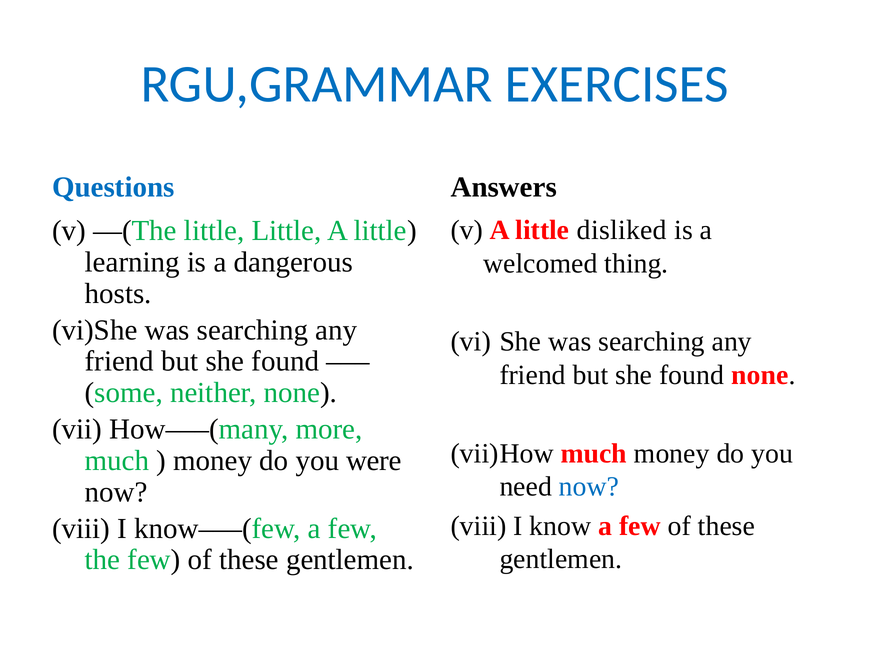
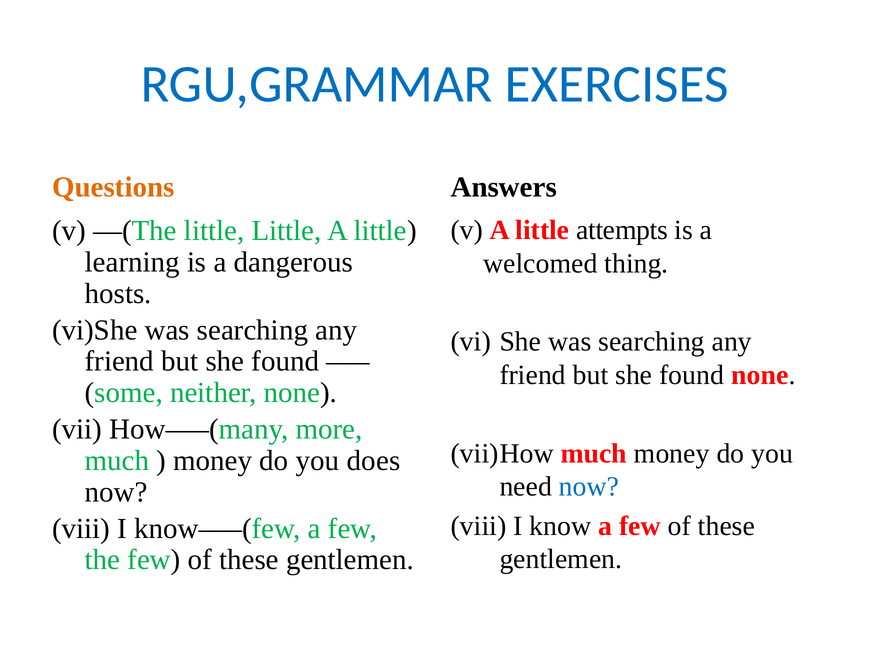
Questions colour: blue -> orange
disliked: disliked -> attempts
were: were -> does
